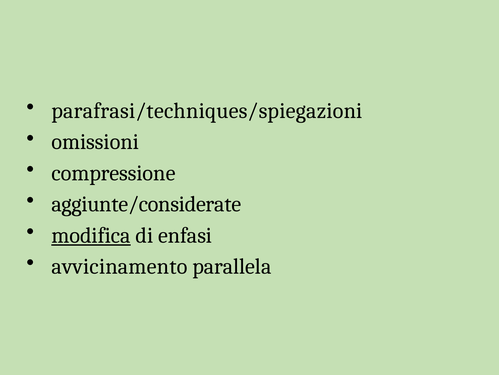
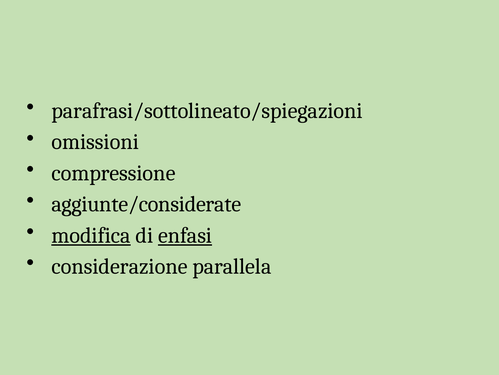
parafrasi/techniques/spiegazioni: parafrasi/techniques/spiegazioni -> parafrasi/sottolineato/spiegazioni
enfasi underline: none -> present
avvicinamento: avvicinamento -> considerazione
